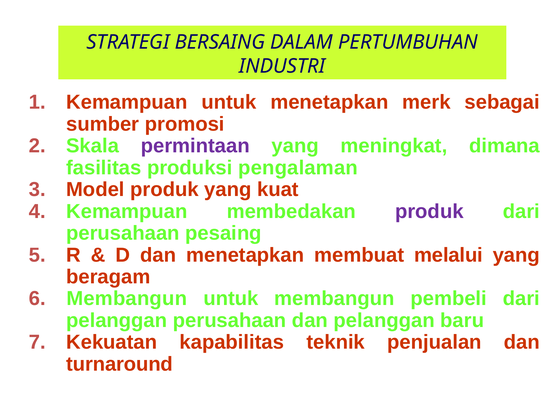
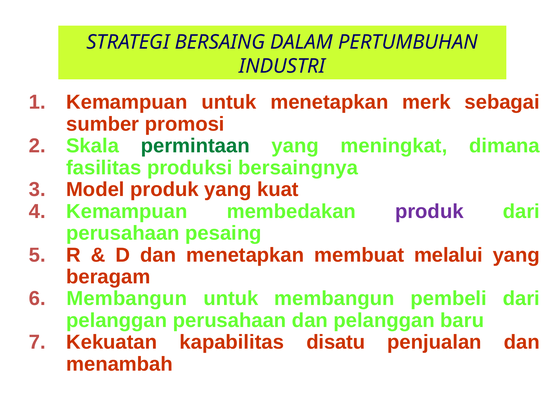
permintaan colour: purple -> green
pengalaman: pengalaman -> bersaingnya
teknik: teknik -> disatu
turnaround: turnaround -> menambah
